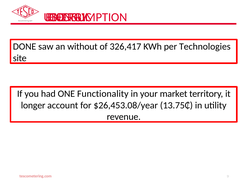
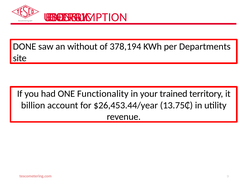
326,417: 326,417 -> 378,194
Technologies: Technologies -> Departments
market: market -> trained
longer: longer -> billion
$26,453.08/year: $26,453.08/year -> $26,453.44/year
